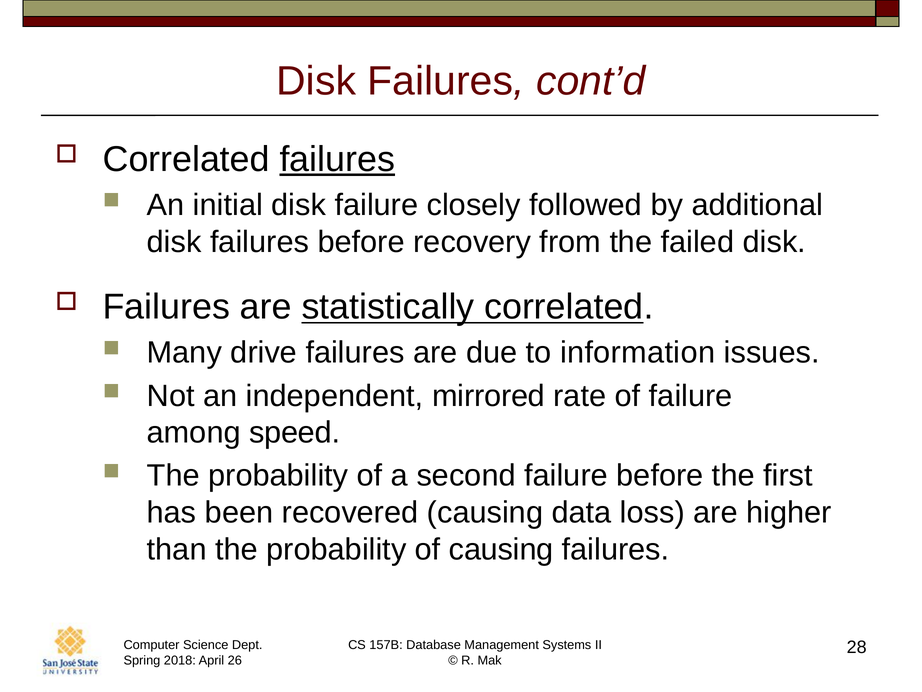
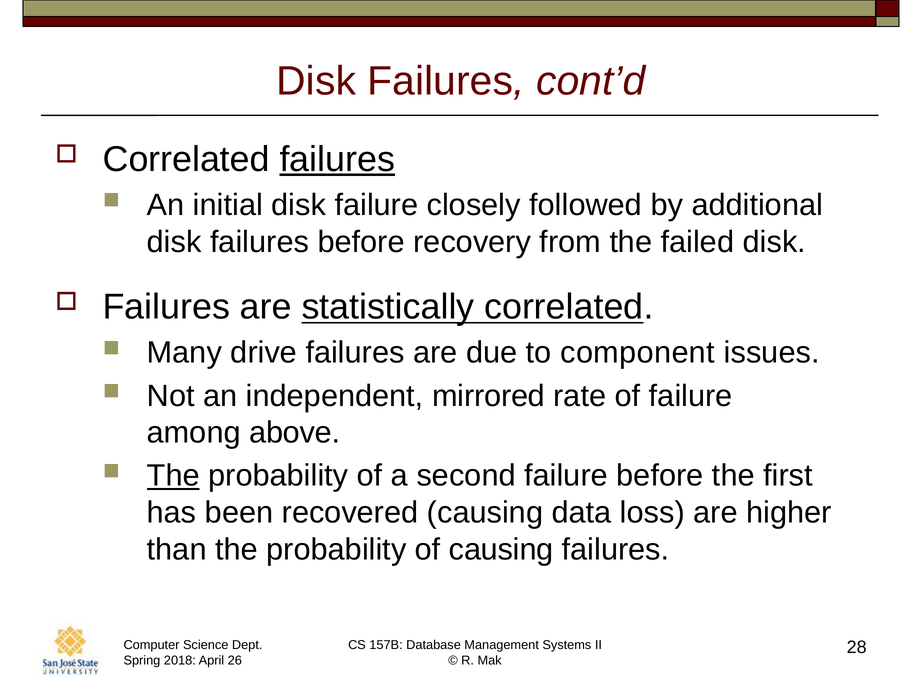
information: information -> component
speed: speed -> above
The at (173, 475) underline: none -> present
